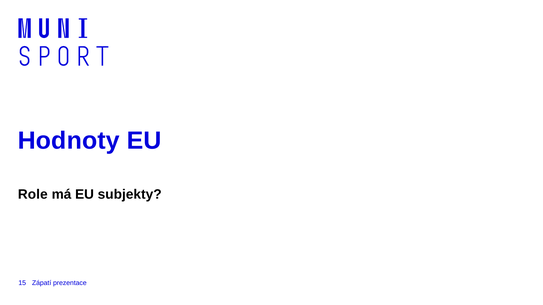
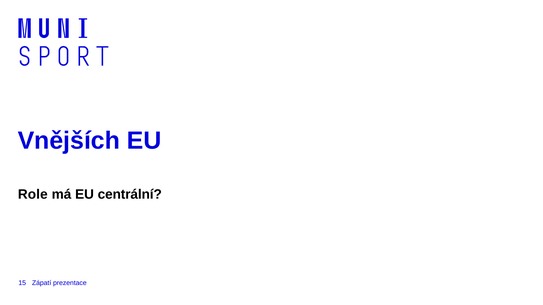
Hodnoty: Hodnoty -> Vnějších
subjekty: subjekty -> centrální
